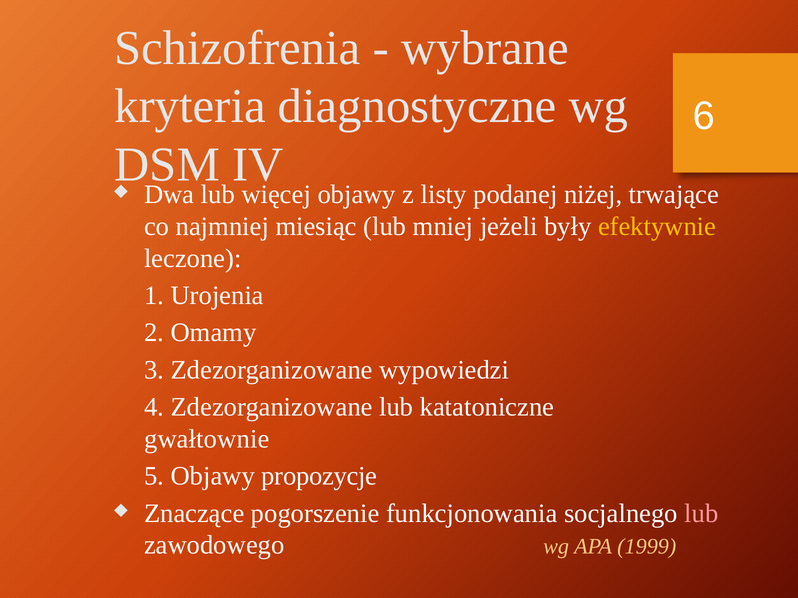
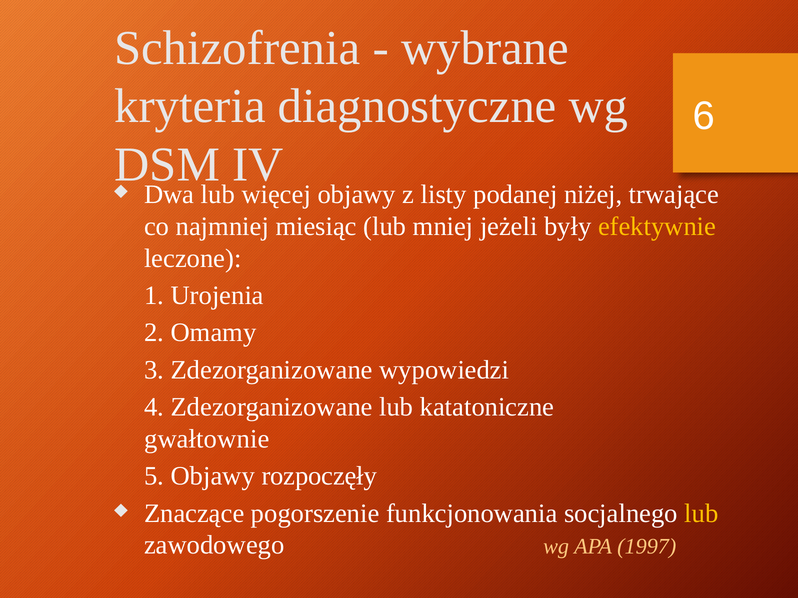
propozycje: propozycje -> rozpoczęły
lub at (701, 514) colour: pink -> yellow
1999: 1999 -> 1997
